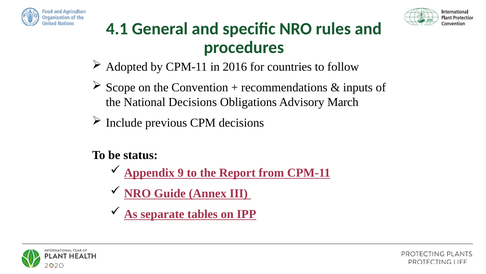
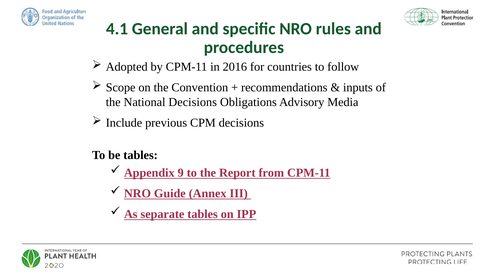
March: March -> Media
be status: status -> tables
